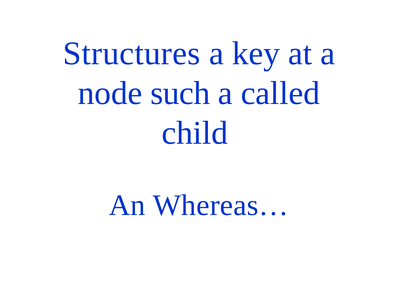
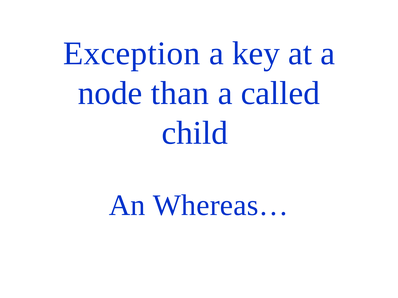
Structures: Structures -> Exception
such: such -> than
